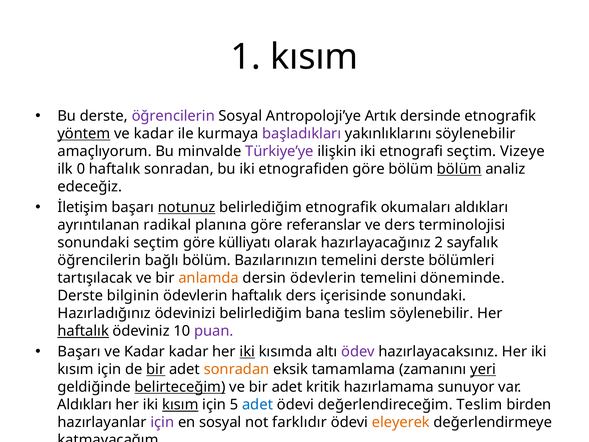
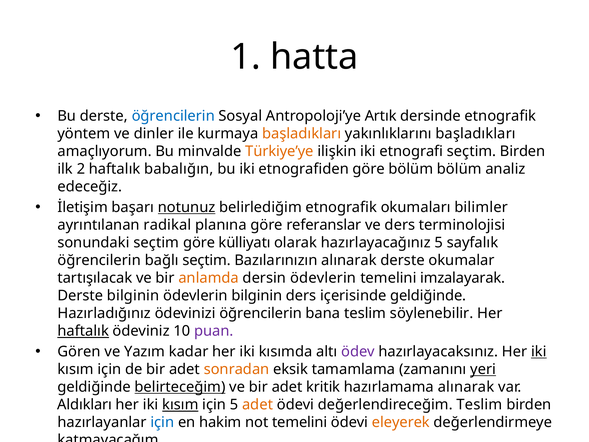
1 kısım: kısım -> hatta
öğrencilerin at (173, 116) colour: purple -> blue
yöntem underline: present -> none
kadar at (154, 134): kadar -> dinler
başladıkları at (302, 134) colour: purple -> orange
yakınlıklarını söylenebilir: söylenebilir -> başladıkları
Türkiye’ye colour: purple -> orange
seçtim Vizeye: Vizeye -> Birden
0: 0 -> 2
haftalık sonradan: sonradan -> babalığın
bölüm at (459, 169) underline: present -> none
okumaları aldıkları: aldıkları -> bilimler
hazırlayacağınız 2: 2 -> 5
bağlı bölüm: bölüm -> seçtim
Bazılarınızın temelini: temelini -> alınarak
bölümleri: bölümleri -> okumalar
döneminde: döneminde -> imzalayarak
ödevlerin haftalık: haftalık -> bilginin
içerisinde sonundaki: sonundaki -> geldiğinde
ödevinizi belirlediğim: belirlediğim -> öğrencilerin
Başarı at (79, 351): Başarı -> Gören
Kadar at (145, 351): Kadar -> Yazım
iki at (247, 351) underline: present -> none
iki at (539, 351) underline: none -> present
bir at (156, 369) underline: present -> none
hazırlamama sunuyor: sunuyor -> alınarak
adet at (258, 404) colour: blue -> orange
için at (162, 422) colour: purple -> blue
en sosyal: sosyal -> hakim
not farklıdır: farklıdır -> temelini
